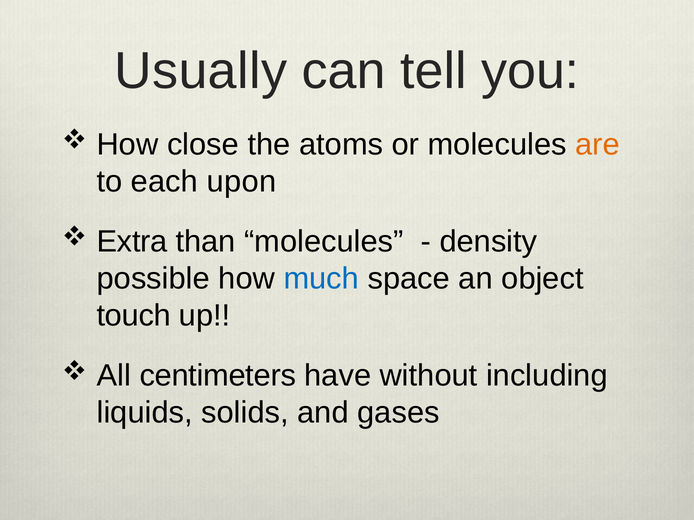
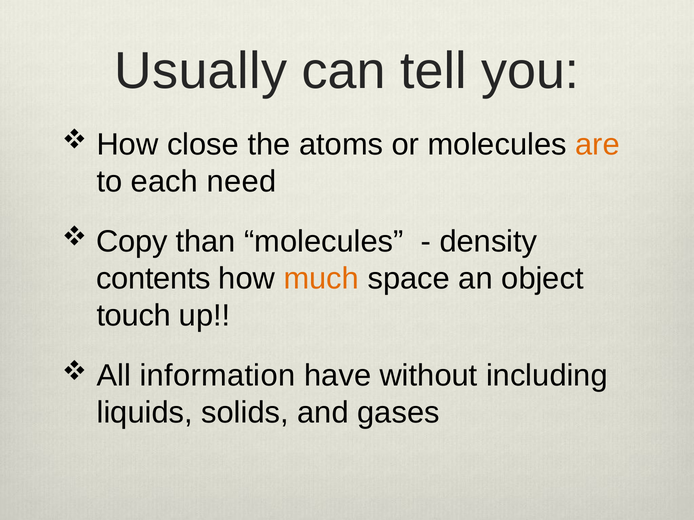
upon: upon -> need
Extra: Extra -> Copy
possible: possible -> contents
much colour: blue -> orange
centimeters: centimeters -> information
